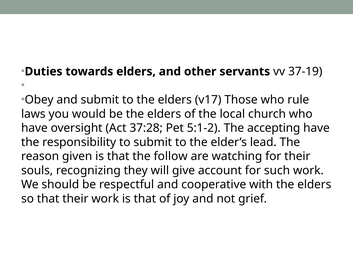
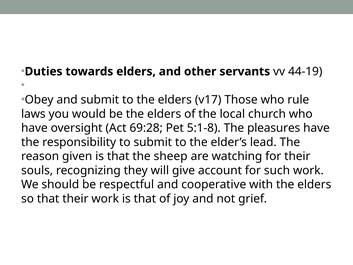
37-19: 37-19 -> 44-19
37:28: 37:28 -> 69:28
5:1-2: 5:1-2 -> 5:1-8
accepting: accepting -> pleasures
follow: follow -> sheep
